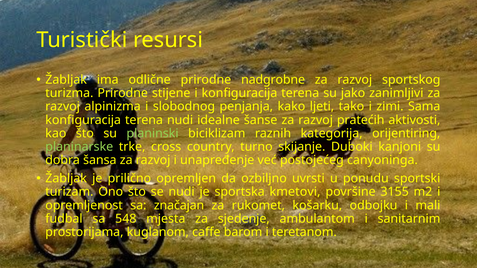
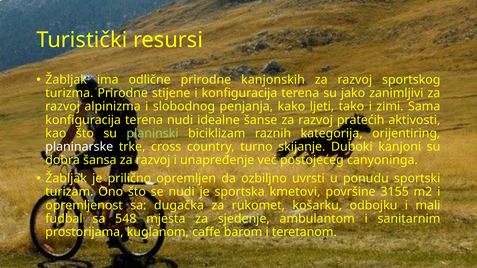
nadgrobne: nadgrobne -> kanjonskih
planinarske colour: light green -> white
značajan: značajan -> dugačka
